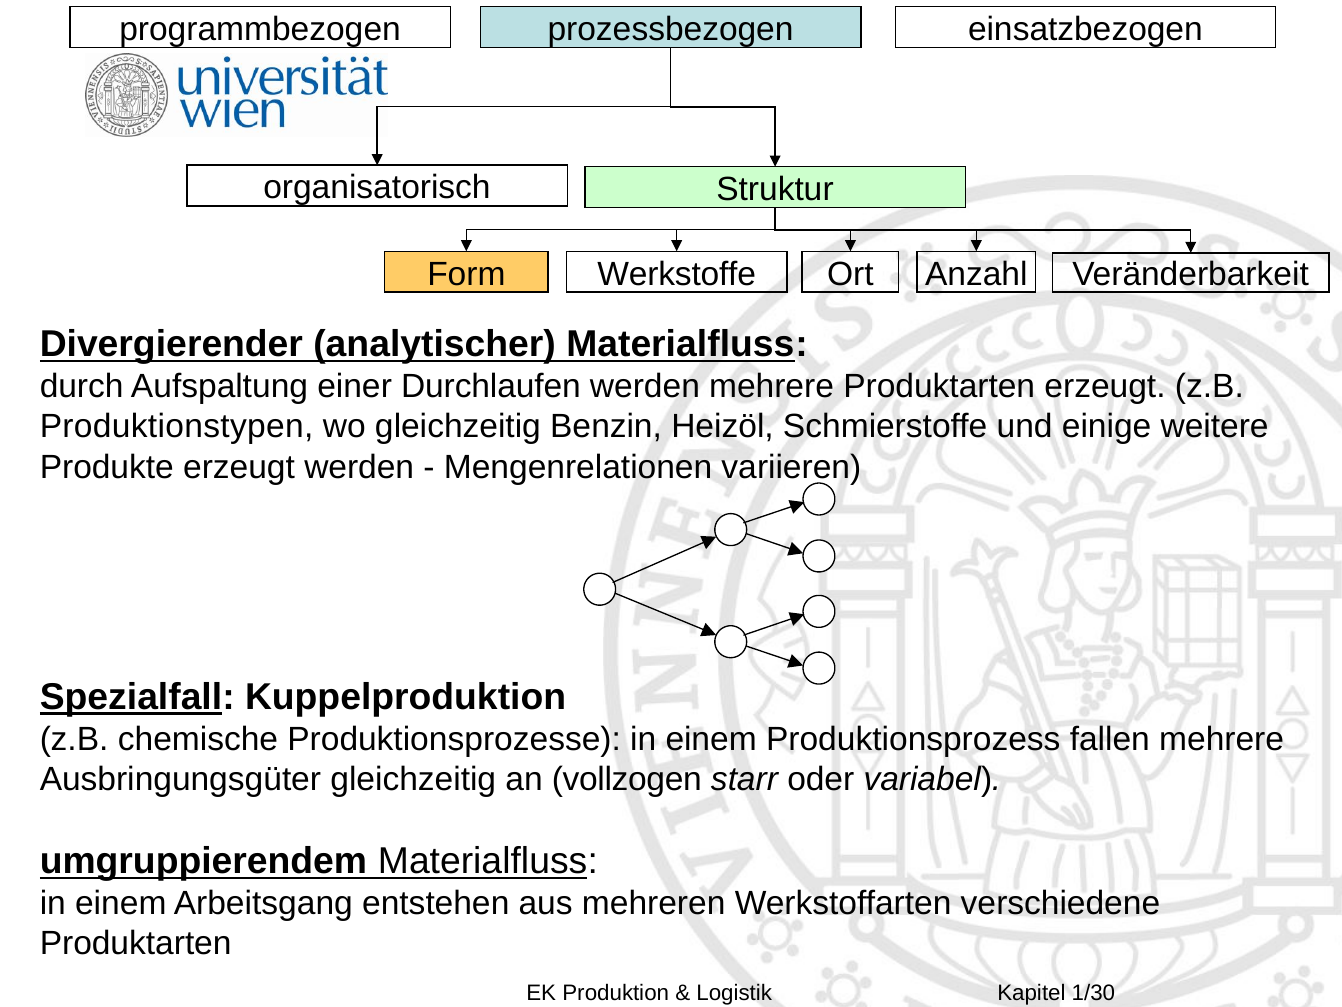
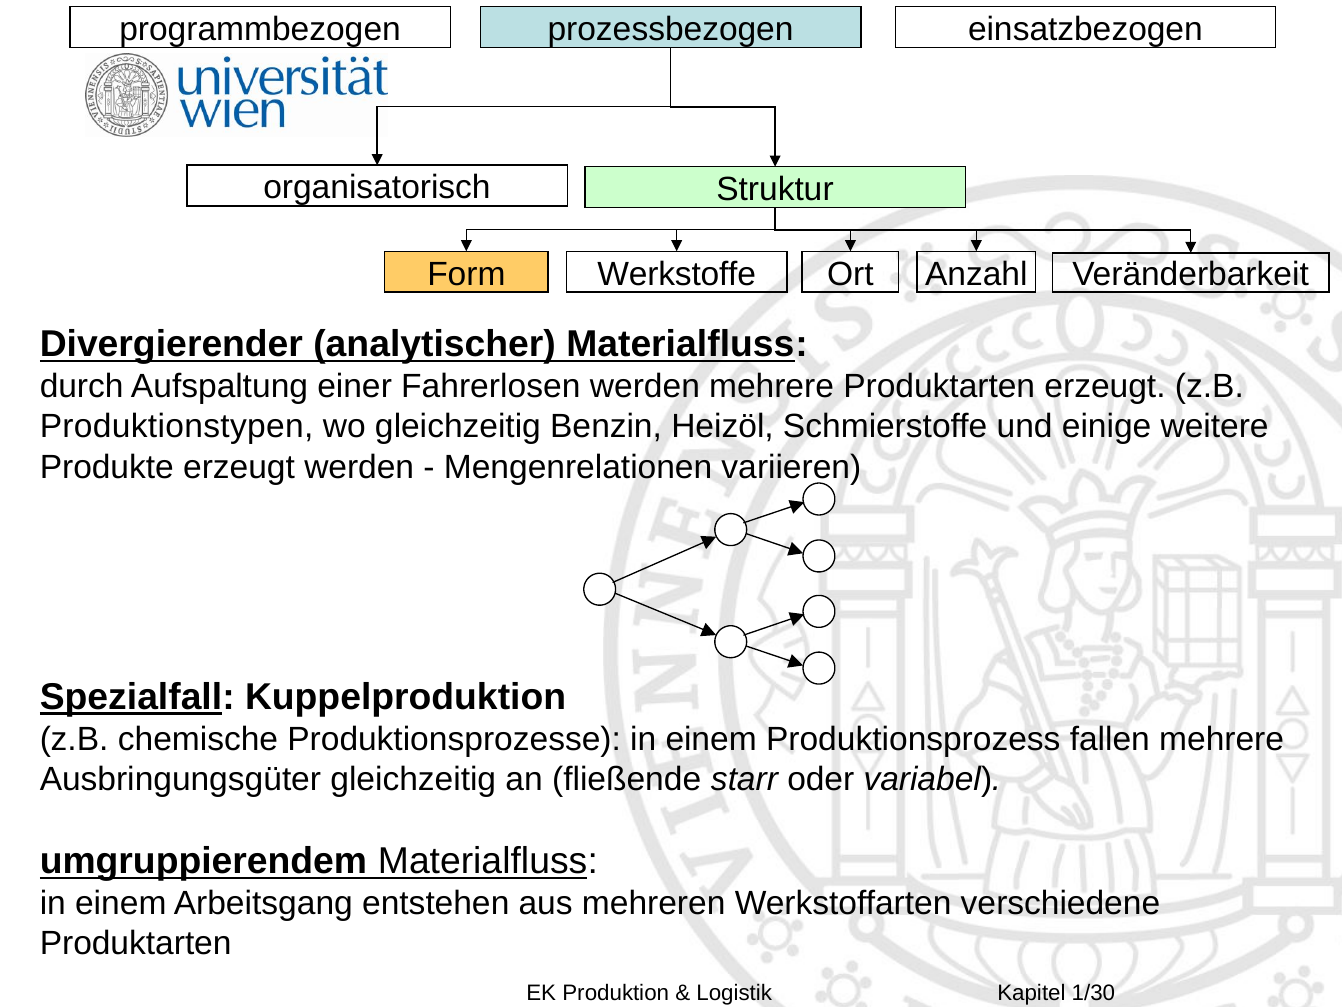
Durchlaufen: Durchlaufen -> Fahrerlosen
vollzogen: vollzogen -> fließende
